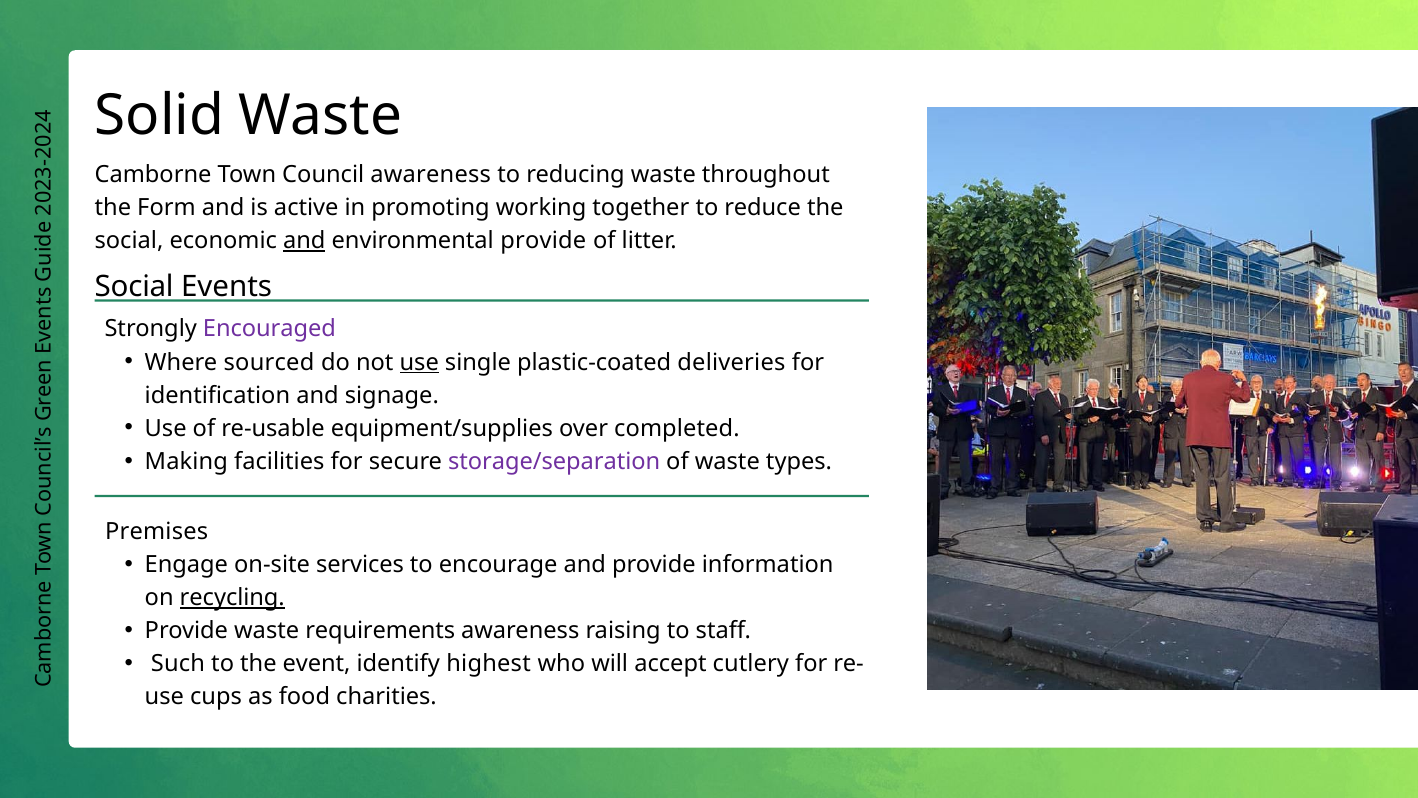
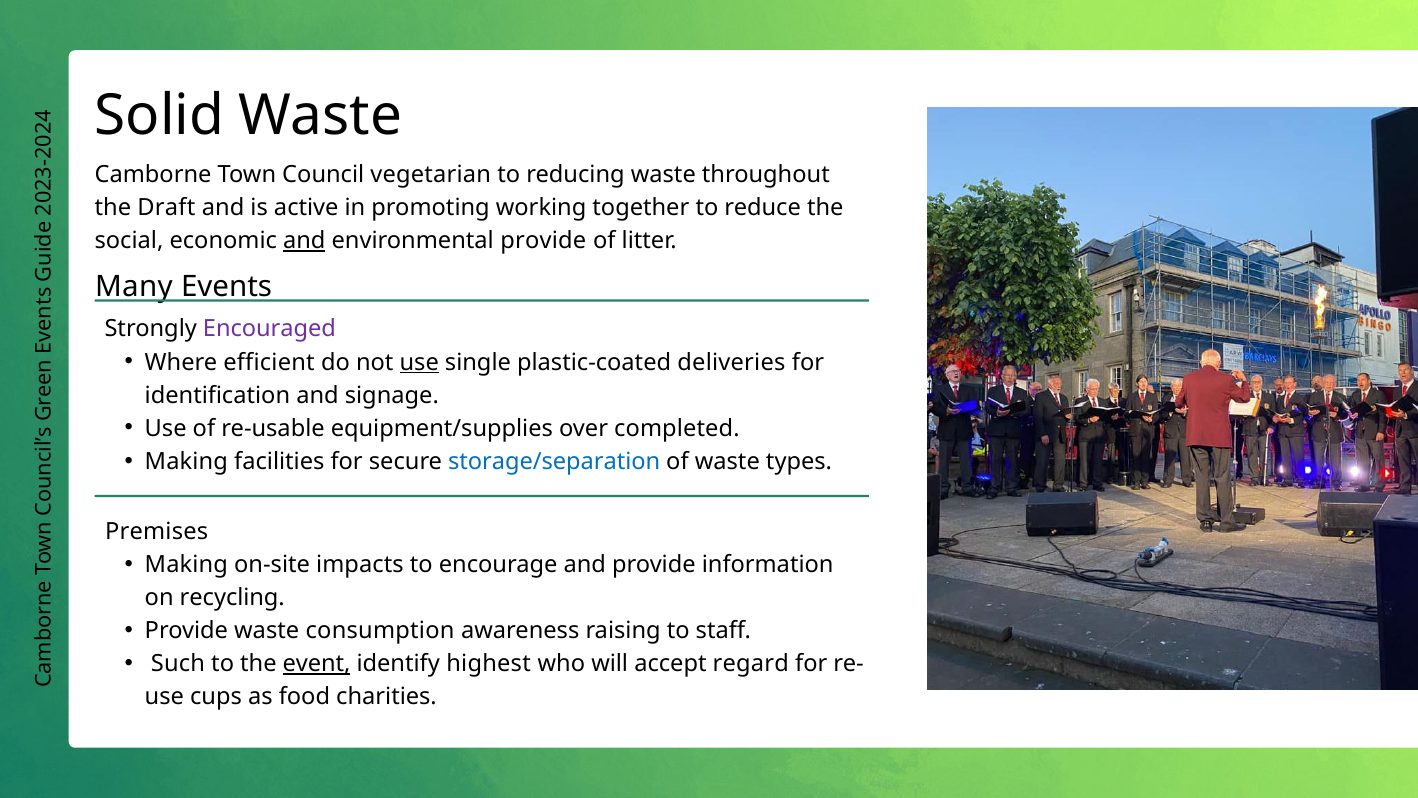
Council awareness: awareness -> vegetarian
Form: Form -> Draft
Social at (134, 286): Social -> Many
sourced: sourced -> efficient
storage/separation colour: purple -> blue
Engage at (186, 564): Engage -> Making
services: services -> impacts
recycling underline: present -> none
requirements: requirements -> consumption
event underline: none -> present
cutlery: cutlery -> regard
